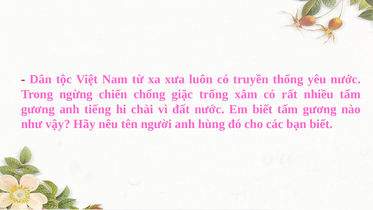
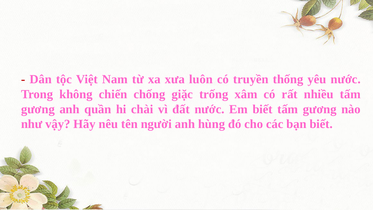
ngừng: ngừng -> không
tiếng: tiếng -> quần
